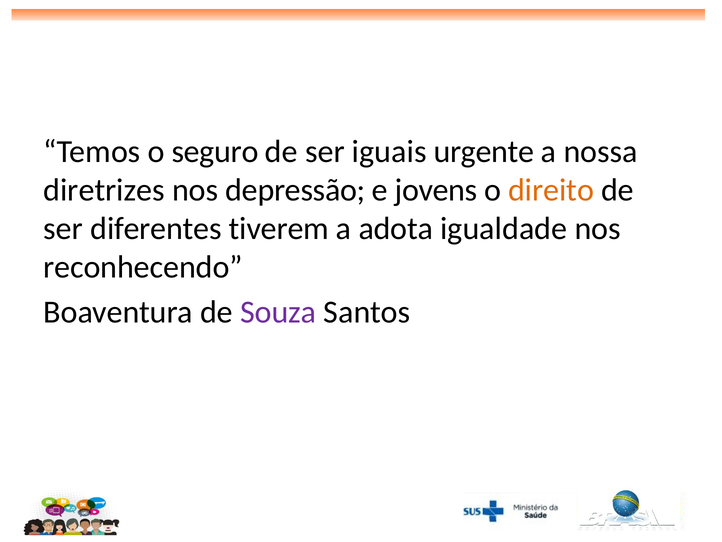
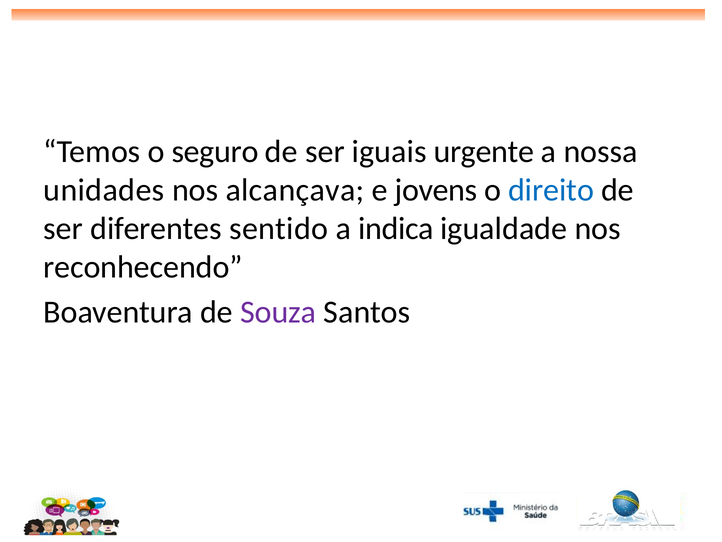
diretrizes: diretrizes -> unidades
depressão: depressão -> alcançava
direito colour: orange -> blue
tiverem: tiverem -> sentido
adota: adota -> indica
